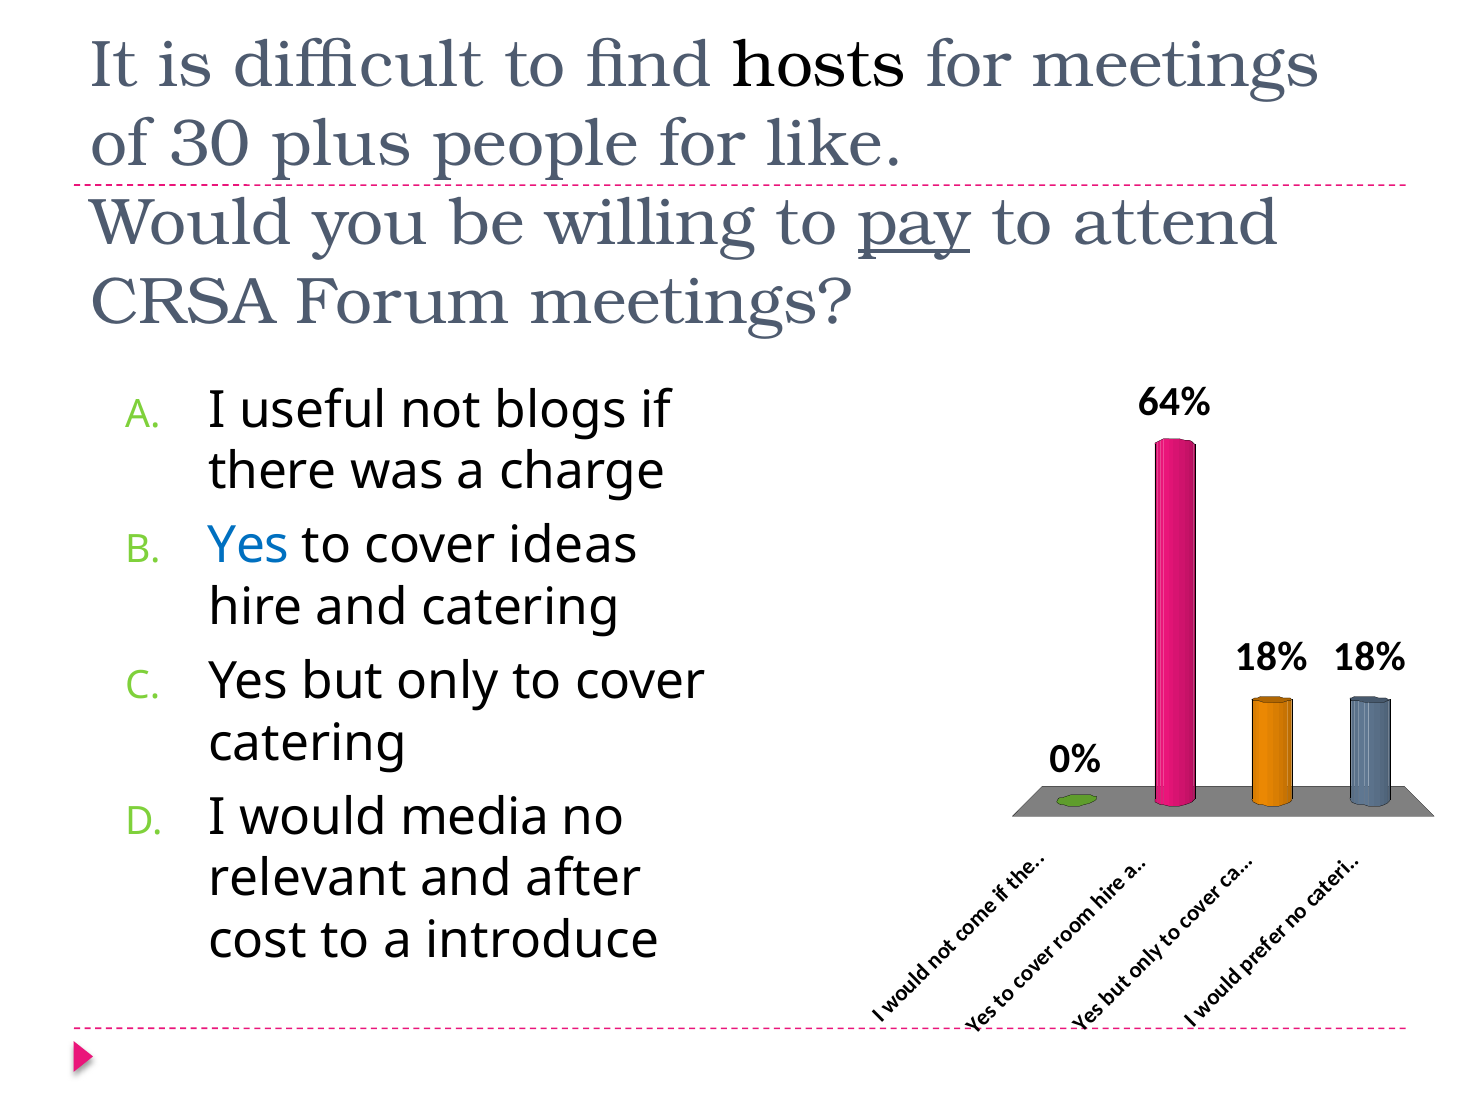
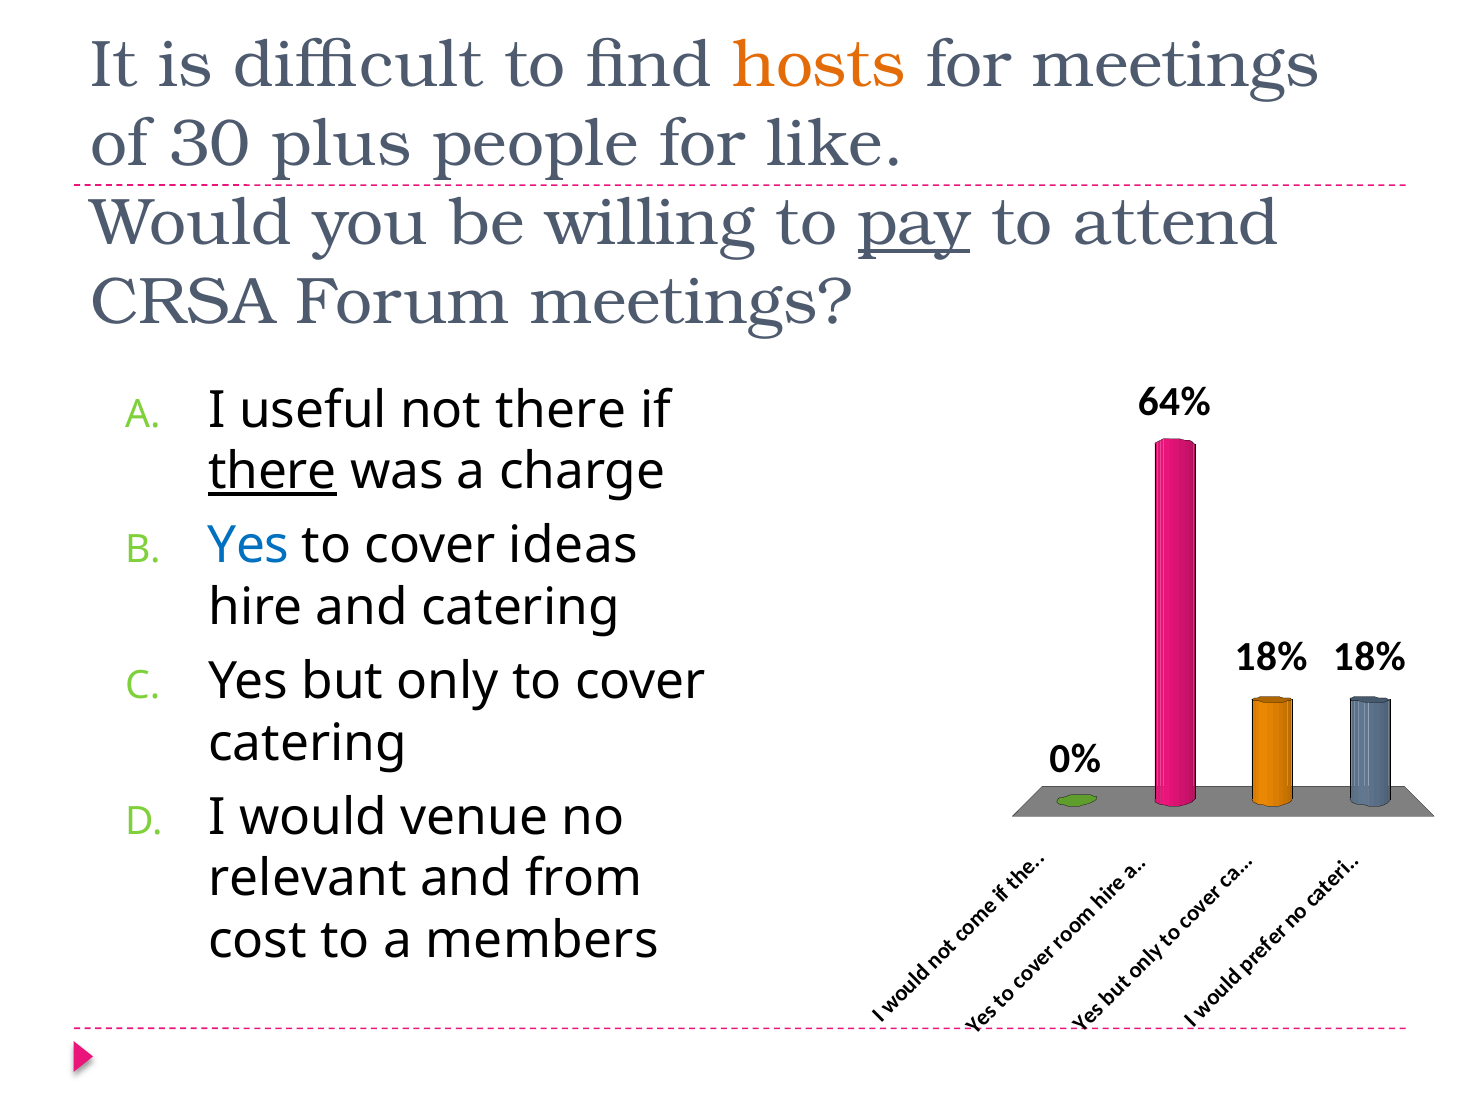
hosts colour: black -> orange
not blogs: blogs -> there
there at (273, 472) underline: none -> present
media: media -> venue
after: after -> from
introduce: introduce -> members
